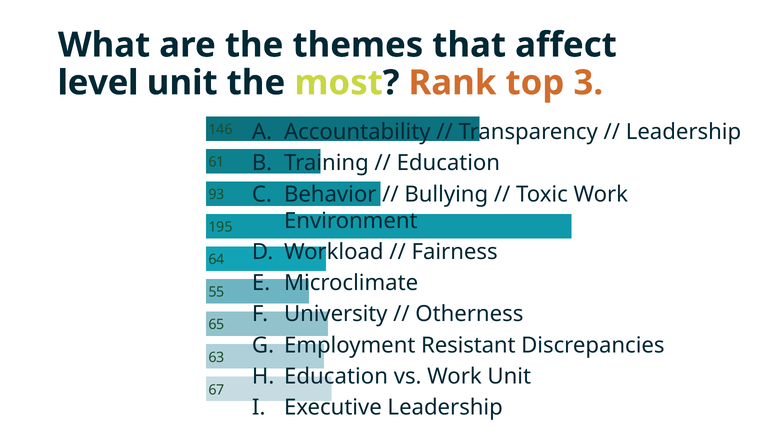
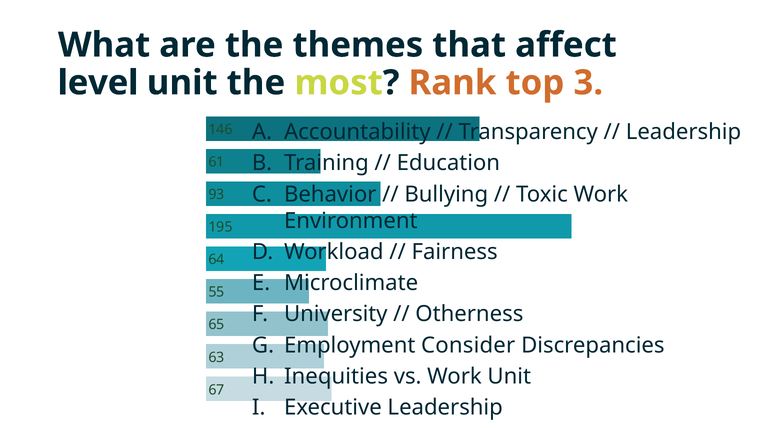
Resistant: Resistant -> Consider
Education at (336, 376): Education -> Inequities
